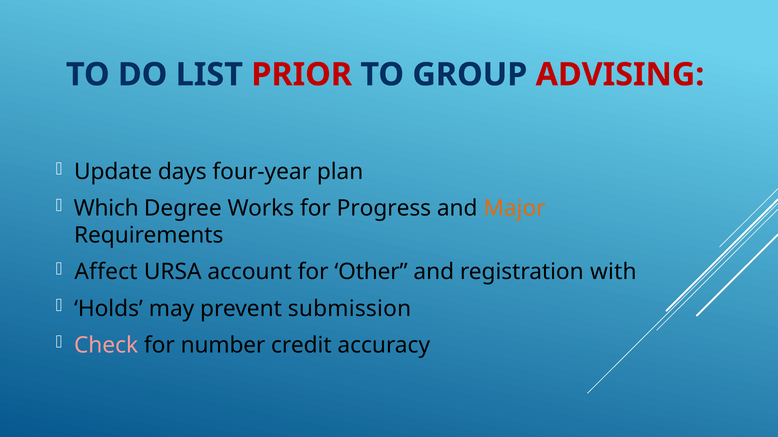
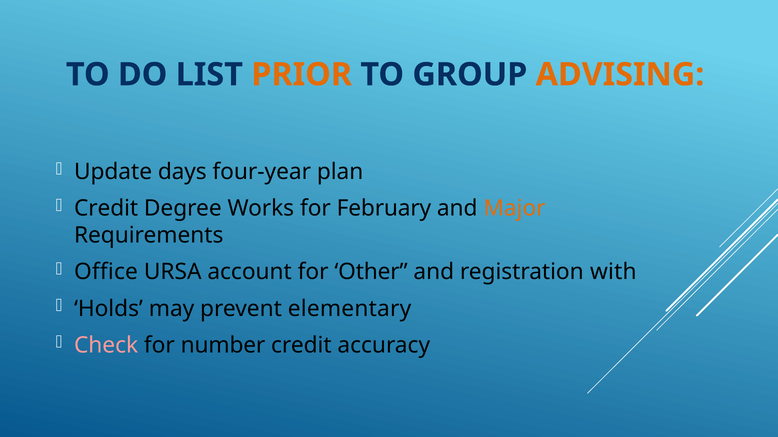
PRIOR colour: red -> orange
ADVISING colour: red -> orange
Which at (106, 209): Which -> Credit
Progress: Progress -> February
Affect: Affect -> Office
submission: submission -> elementary
